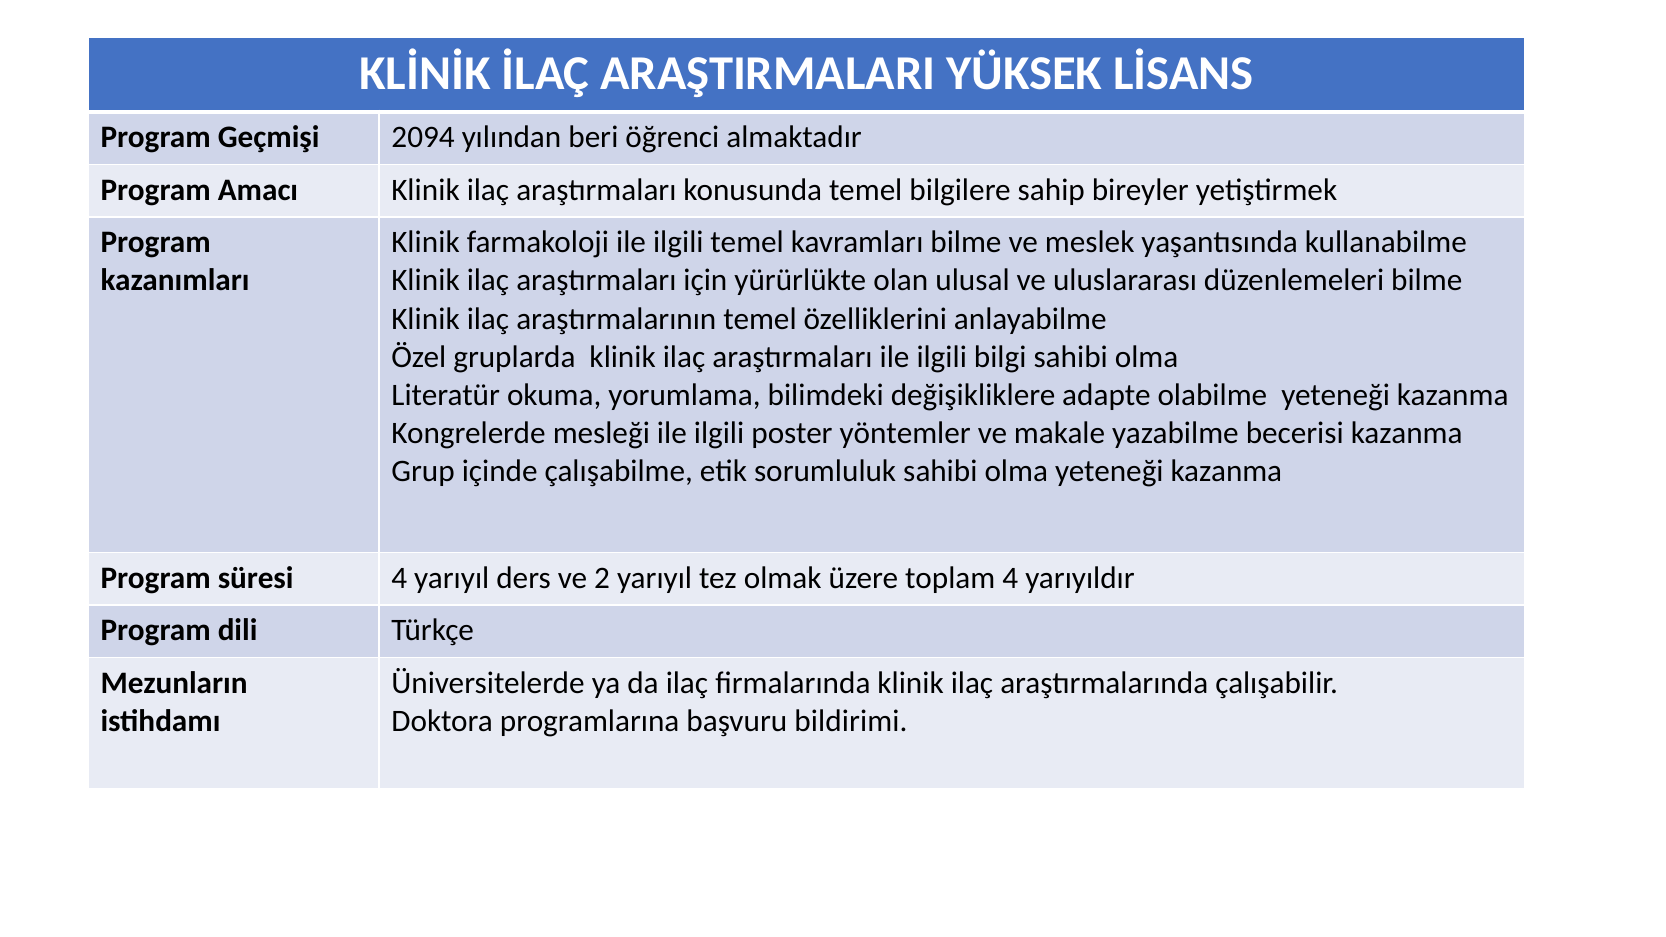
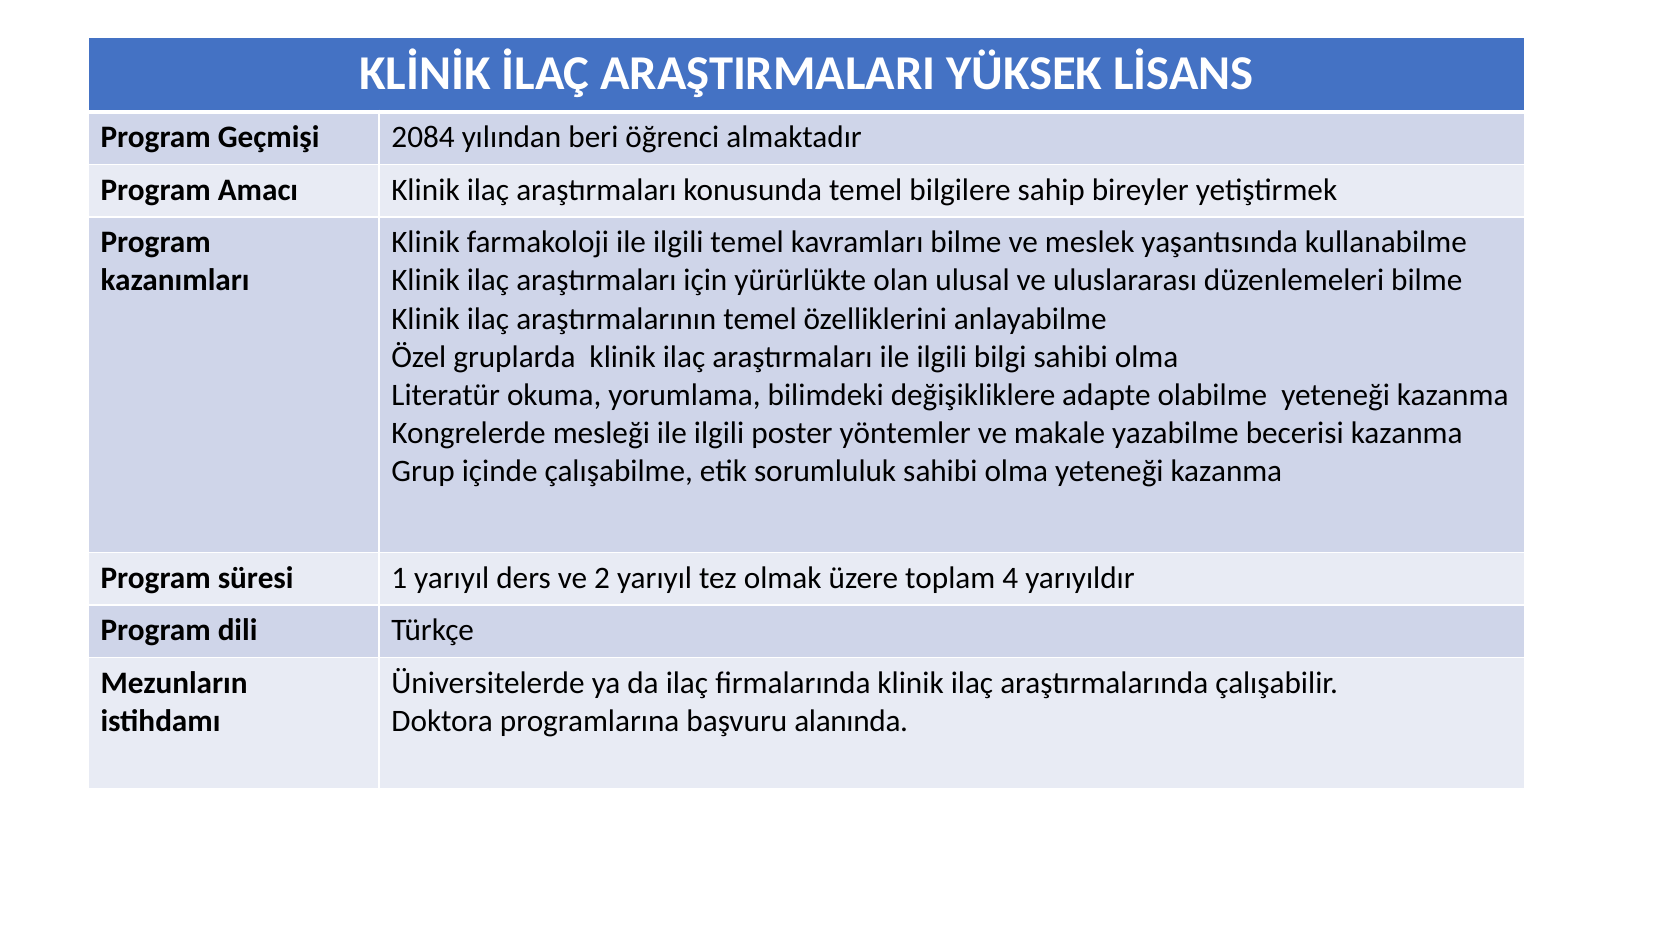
2094: 2094 -> 2084
süresi 4: 4 -> 1
bildirimi: bildirimi -> alanında
